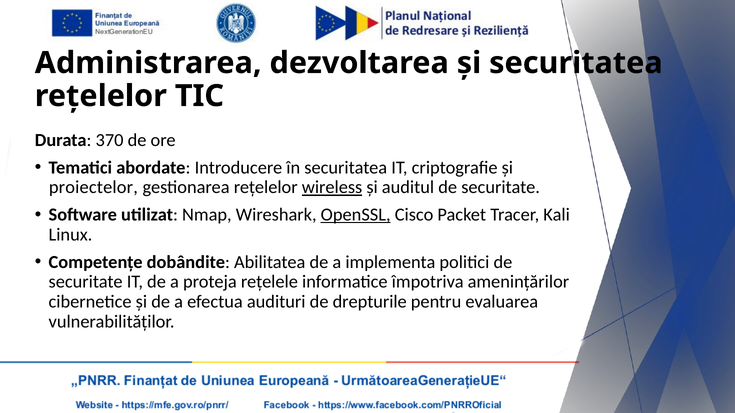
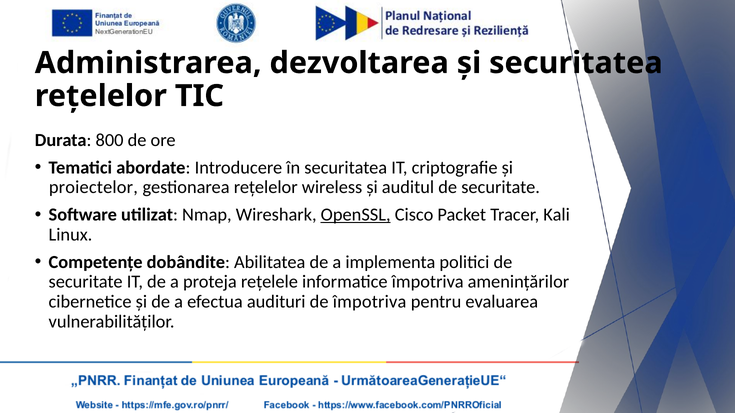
370: 370 -> 800
wireless underline: present -> none
de drepturile: drepturile -> împotriva
